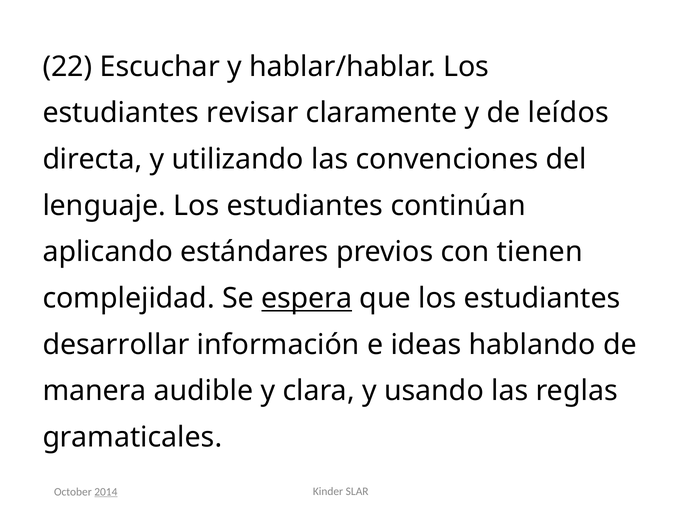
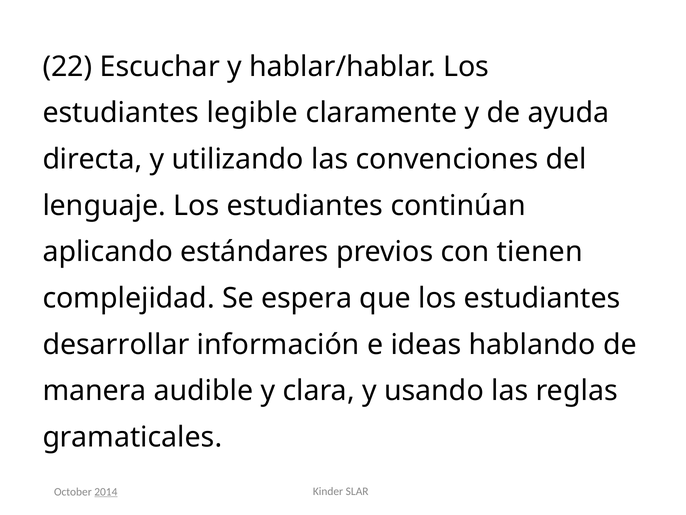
revisar: revisar -> legible
leídos: leídos -> ayuda
espera underline: present -> none
